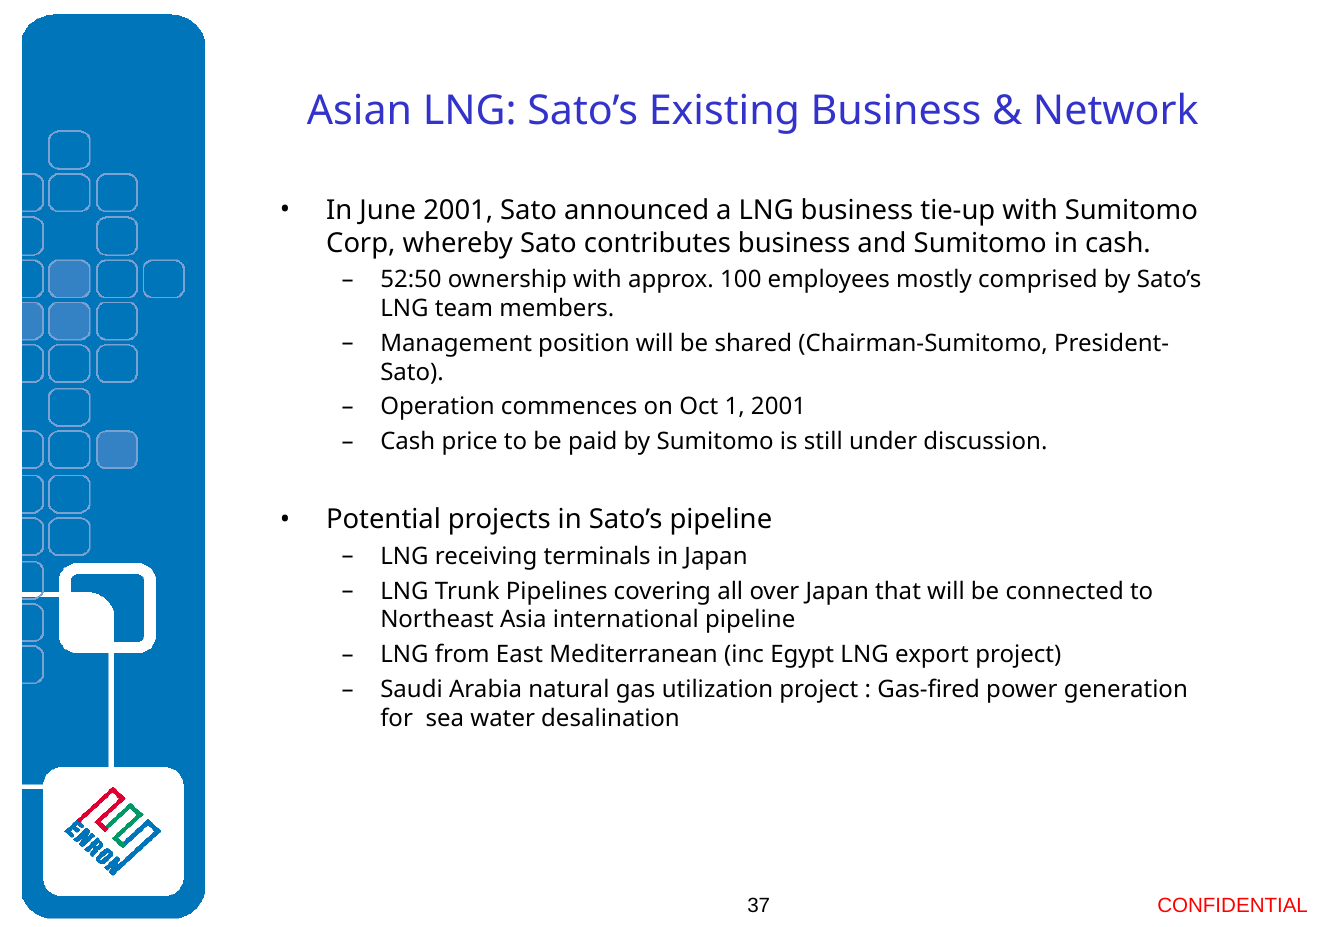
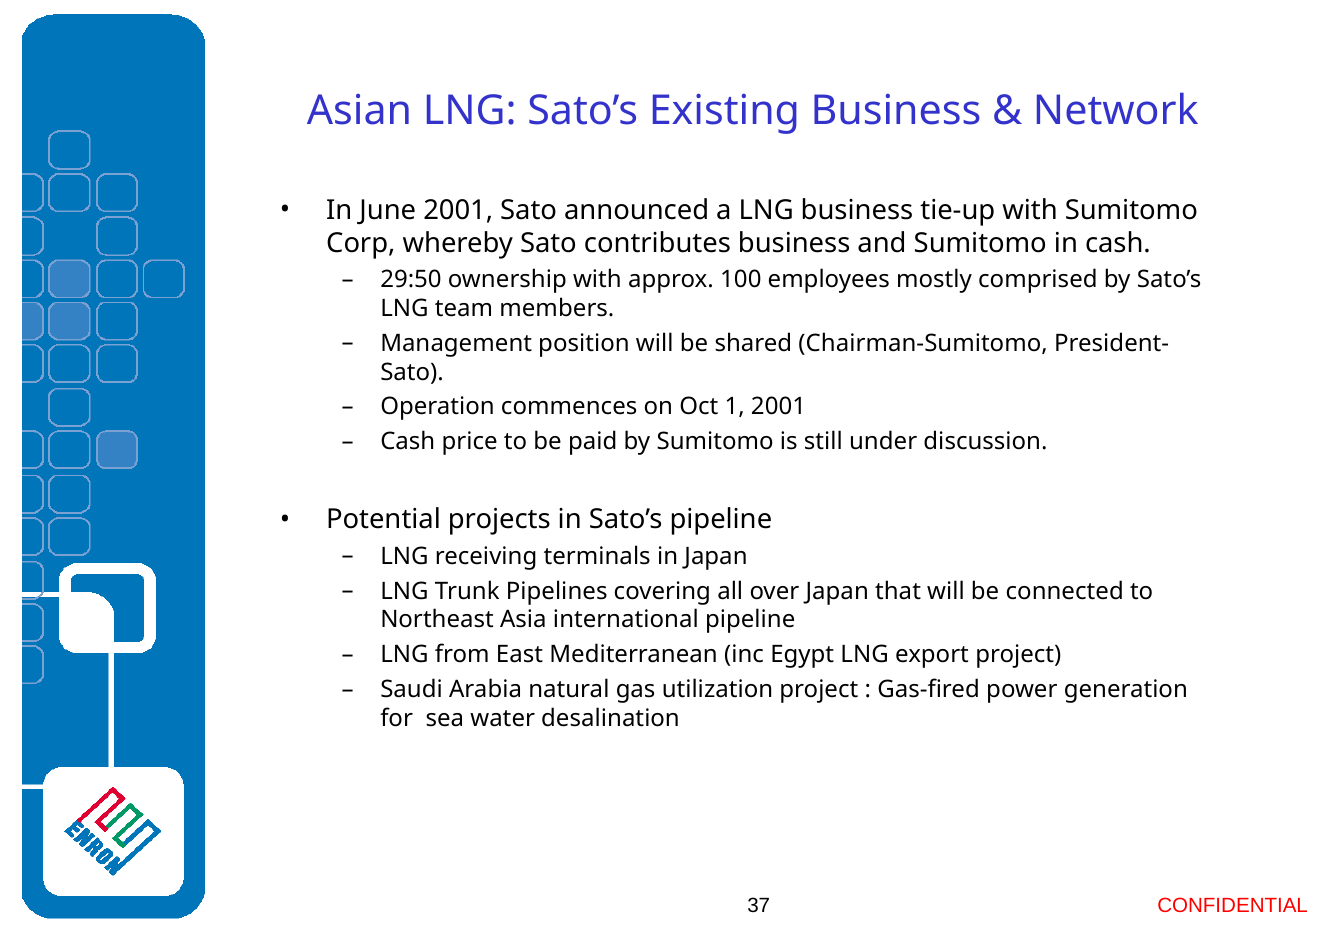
52:50: 52:50 -> 29:50
